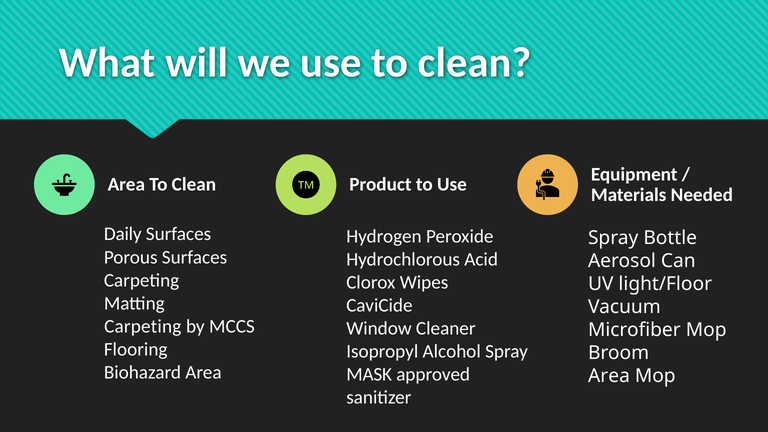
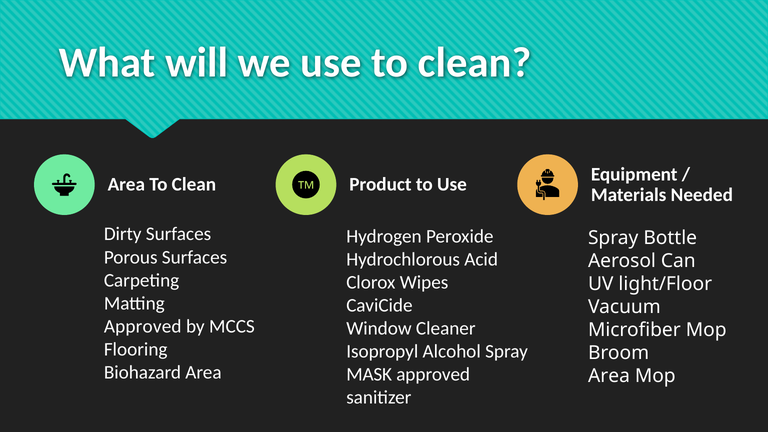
Daily: Daily -> Dirty
Carpeting at (143, 326): Carpeting -> Approved
